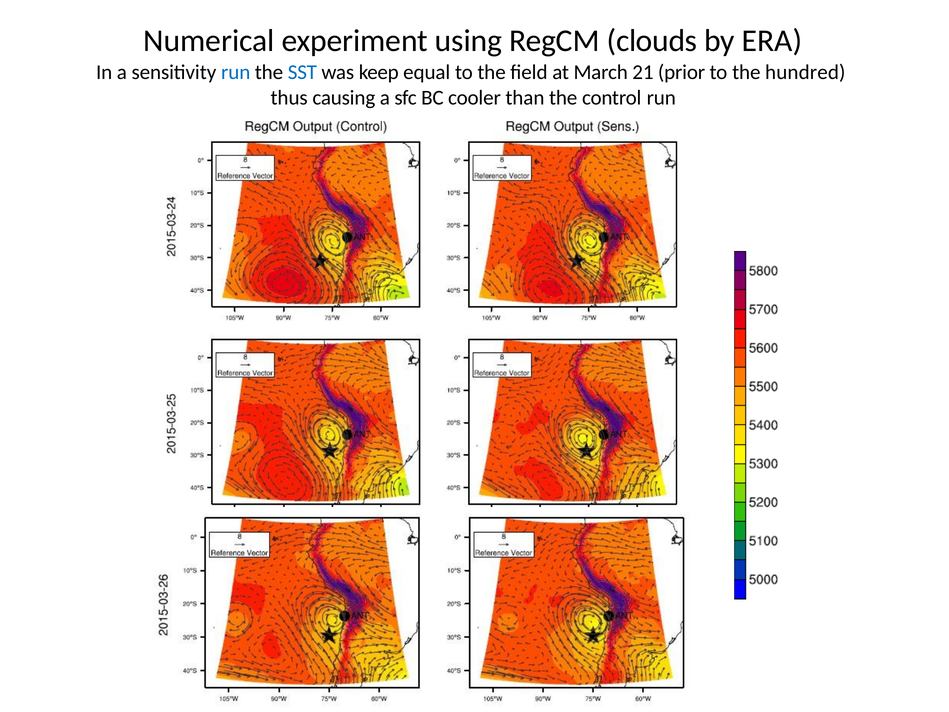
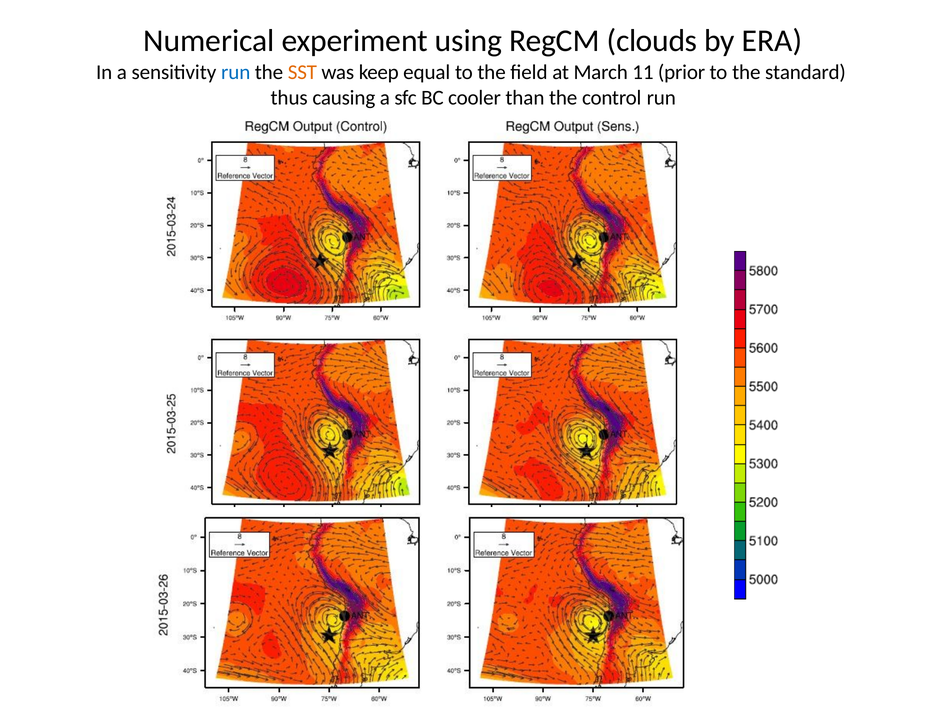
SST colour: blue -> orange
21: 21 -> 11
hundred: hundred -> standard
